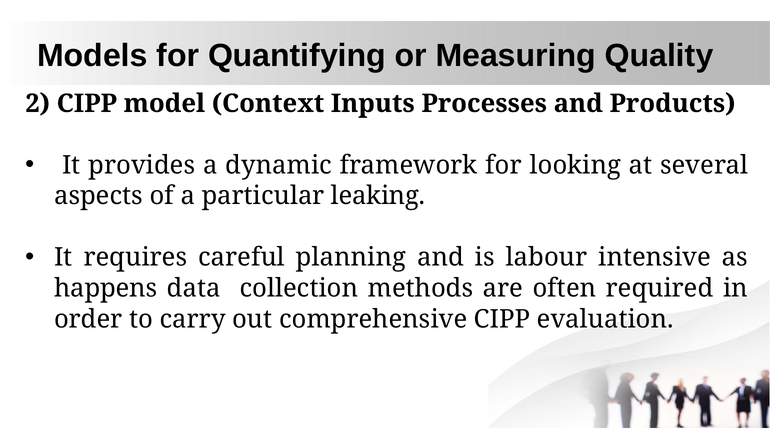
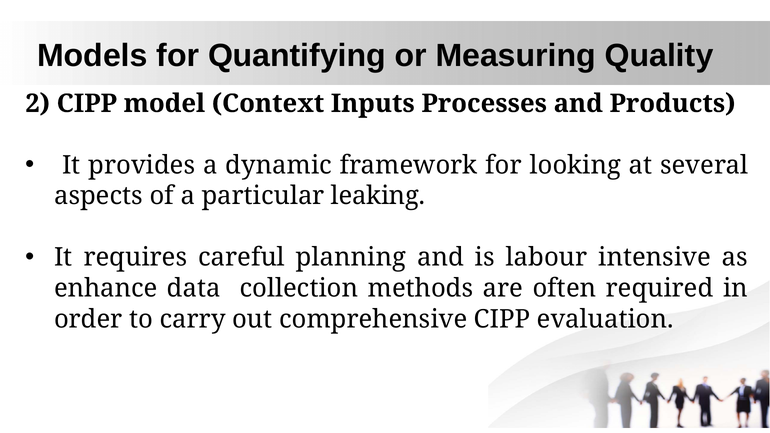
happens: happens -> enhance
